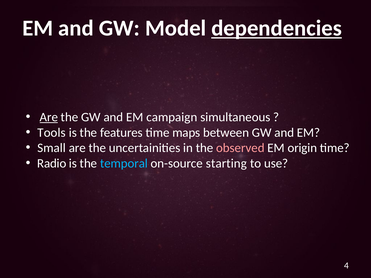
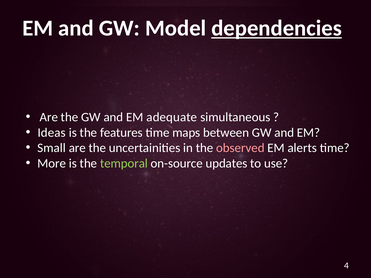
Are at (49, 117) underline: present -> none
campaign: campaign -> adequate
Tools: Tools -> Ideas
origin: origin -> alerts
Radio: Radio -> More
temporal colour: light blue -> light green
starting: starting -> updates
